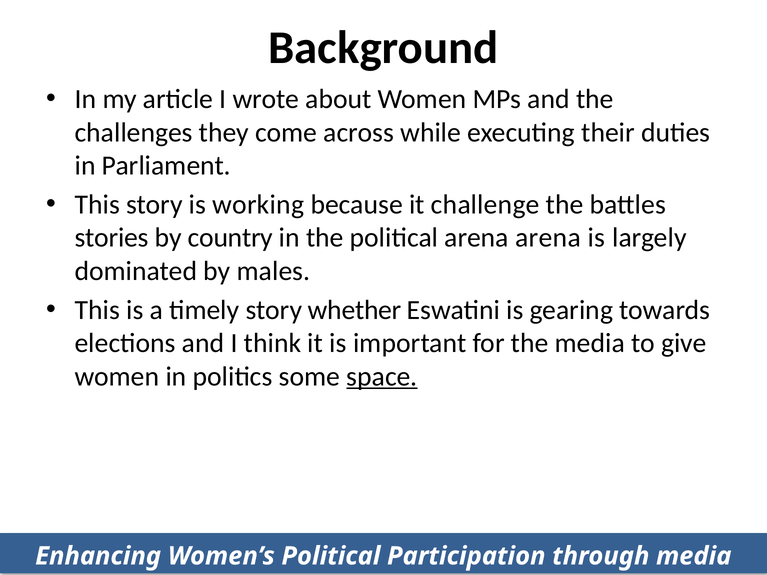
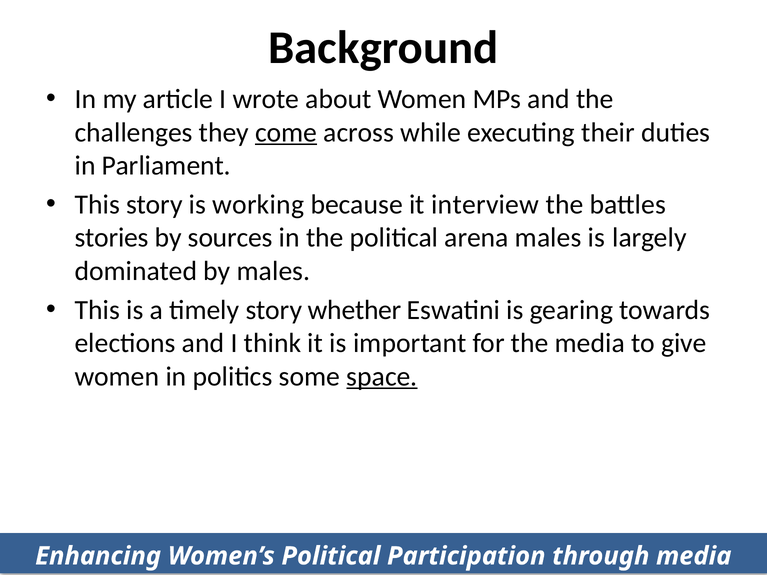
come underline: none -> present
challenge: challenge -> interview
country: country -> sources
arena arena: arena -> males
